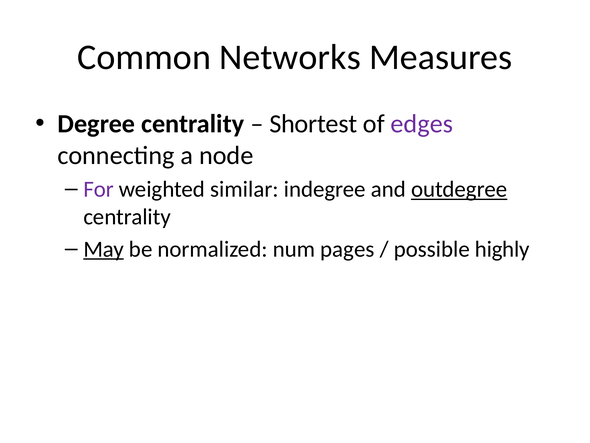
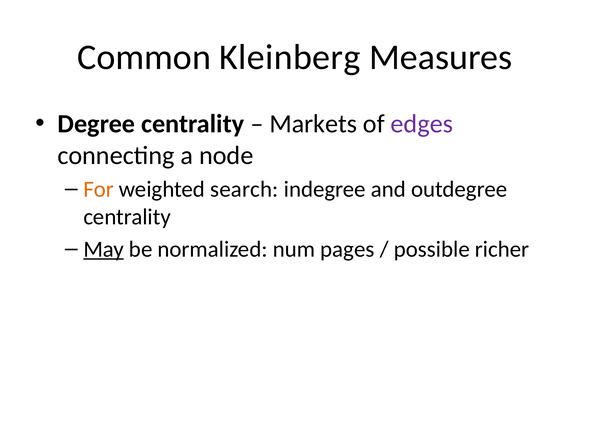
Networks: Networks -> Kleinberg
Shortest: Shortest -> Markets
For colour: purple -> orange
similar: similar -> search
outdegree underline: present -> none
highly: highly -> richer
